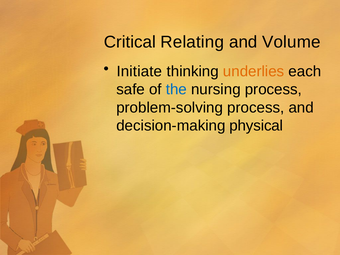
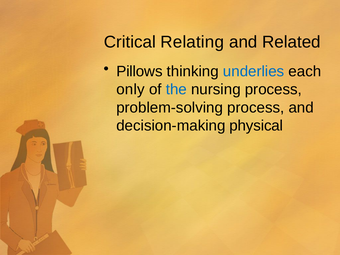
Volume: Volume -> Related
Initiate: Initiate -> Pillows
underlies colour: orange -> blue
safe: safe -> only
